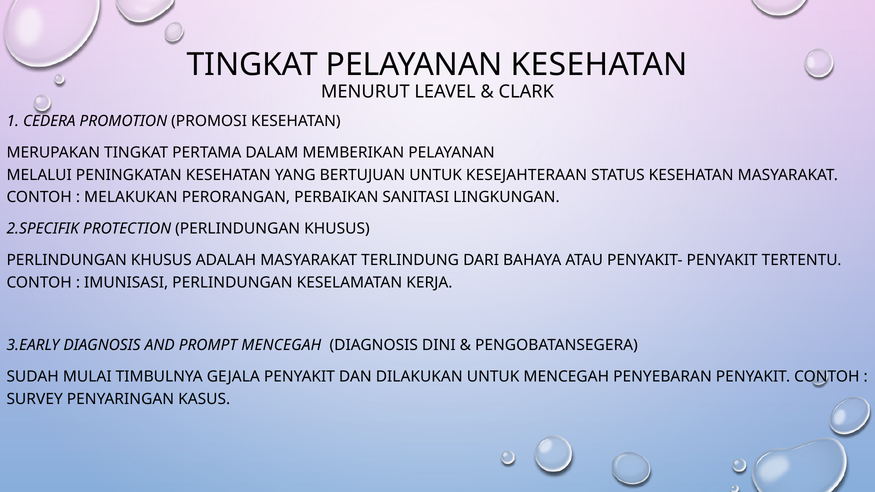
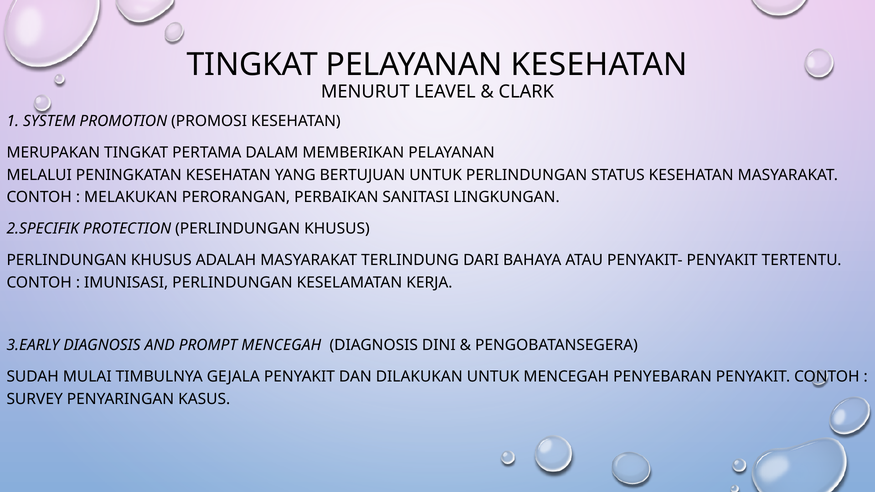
CEDERA: CEDERA -> SYSTEM
UNTUK KESEJAHTERAAN: KESEJAHTERAAN -> PERLINDUNGAN
